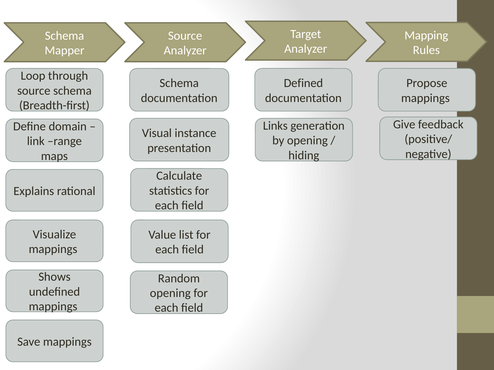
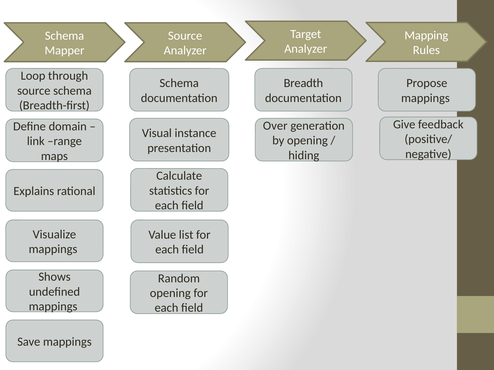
Defined: Defined -> Breadth
Links: Links -> Over
